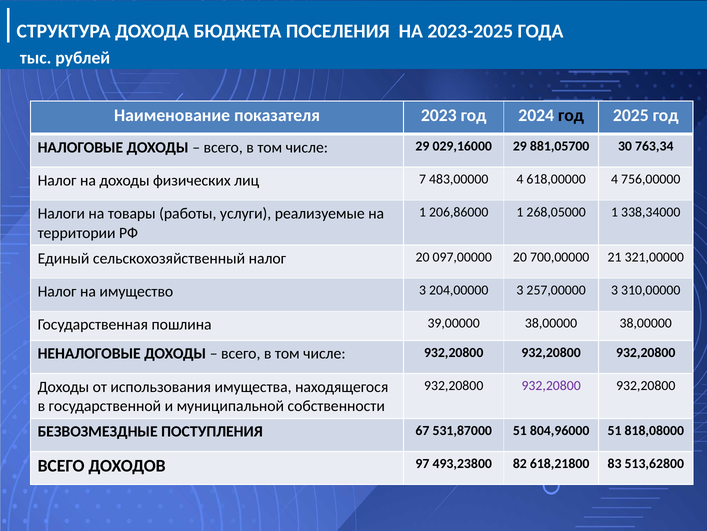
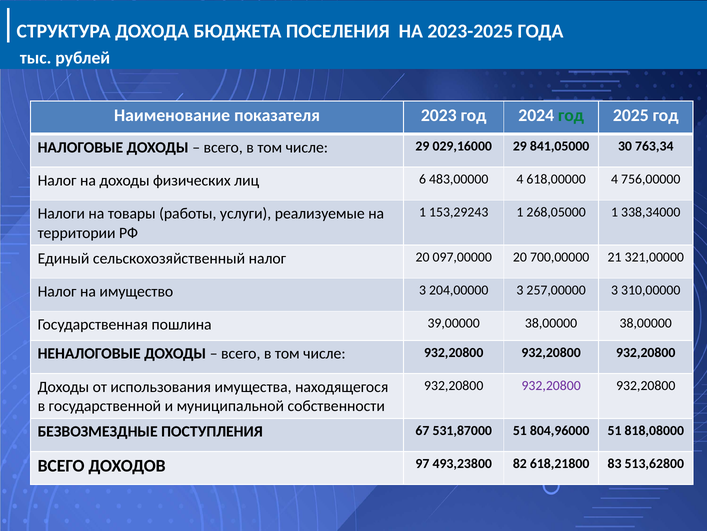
год at (571, 115) colour: black -> green
881,05700: 881,05700 -> 841,05000
7: 7 -> 6
206,86000: 206,86000 -> 153,29243
